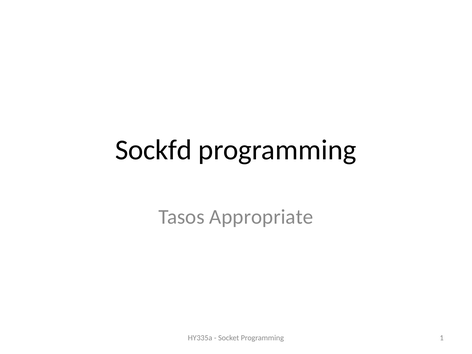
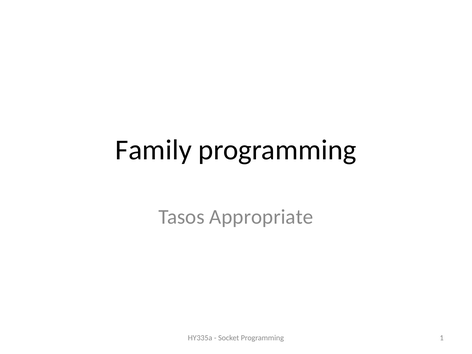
Sockfd: Sockfd -> Family
